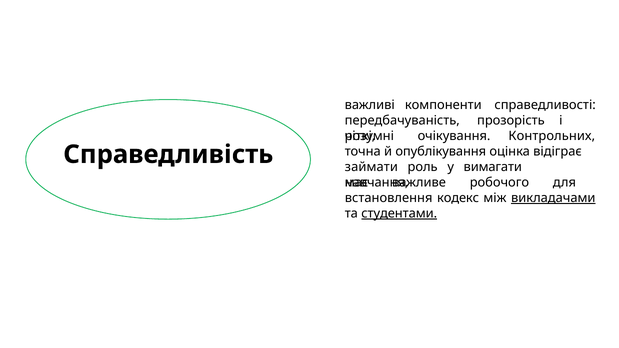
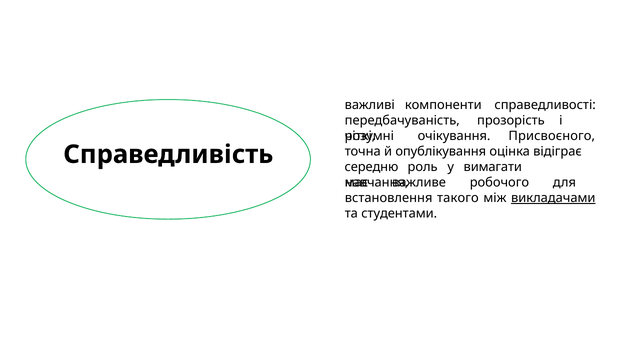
Контрольних: Контрольних -> Присвоєного
займати: займати -> середню
кодекс: кодекс -> такого
студентами underline: present -> none
